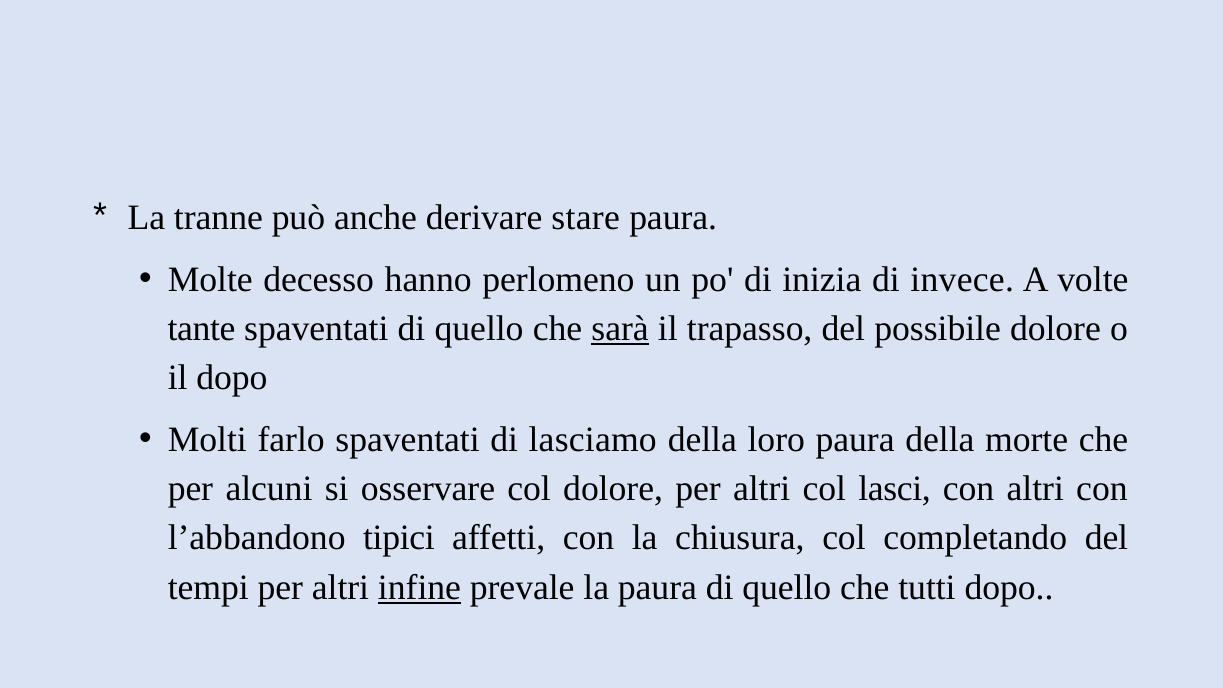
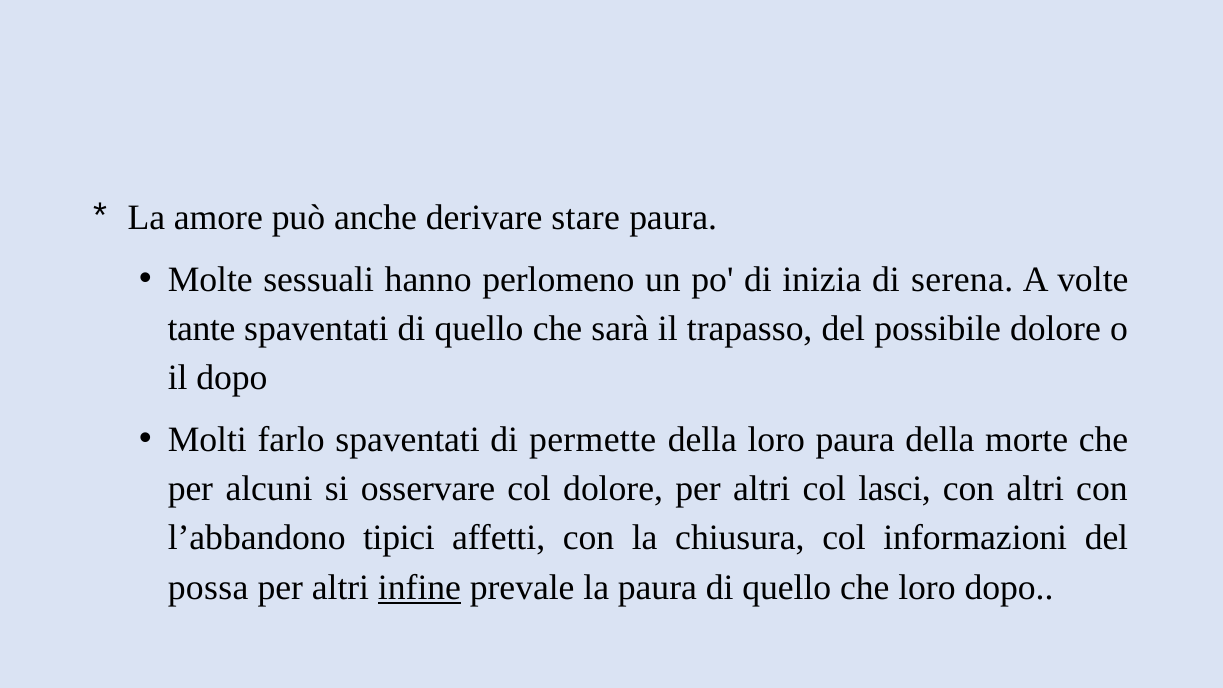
tranne: tranne -> amore
decesso: decesso -> sessuali
invece: invece -> serena
sarà underline: present -> none
lasciamo: lasciamo -> permette
completando: completando -> informazioni
tempi: tempi -> possa
che tutti: tutti -> loro
